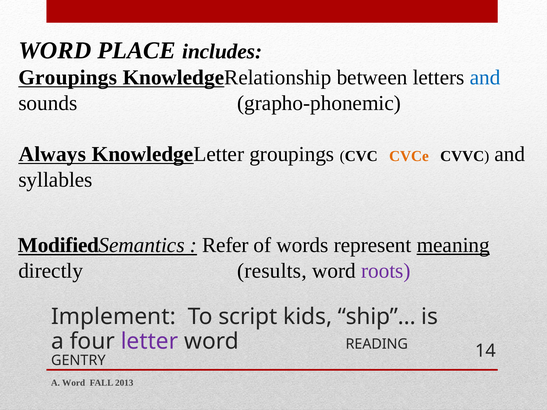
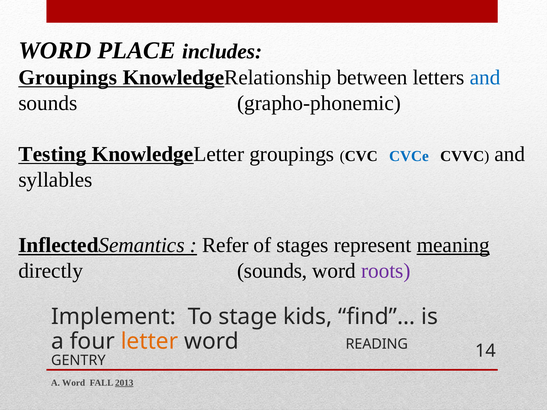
Always: Always -> Testing
CVCe colour: orange -> blue
Modified: Modified -> Inflected
words: words -> stages
directly results: results -> sounds
script: script -> stage
ship”…: ship”… -> find”…
letter at (149, 342) colour: purple -> orange
2013 underline: none -> present
